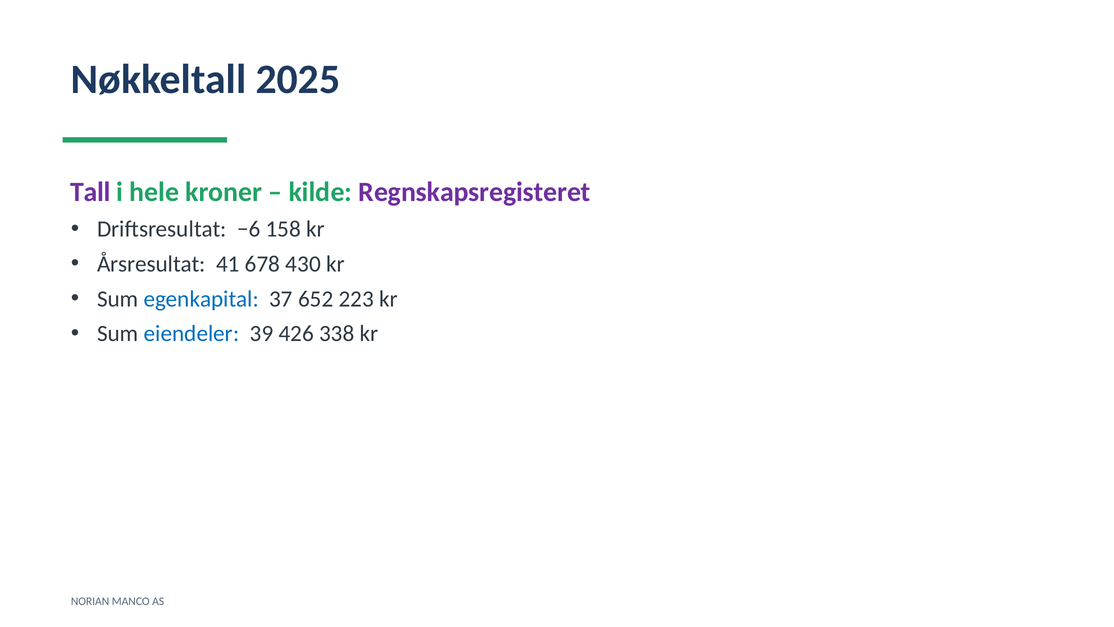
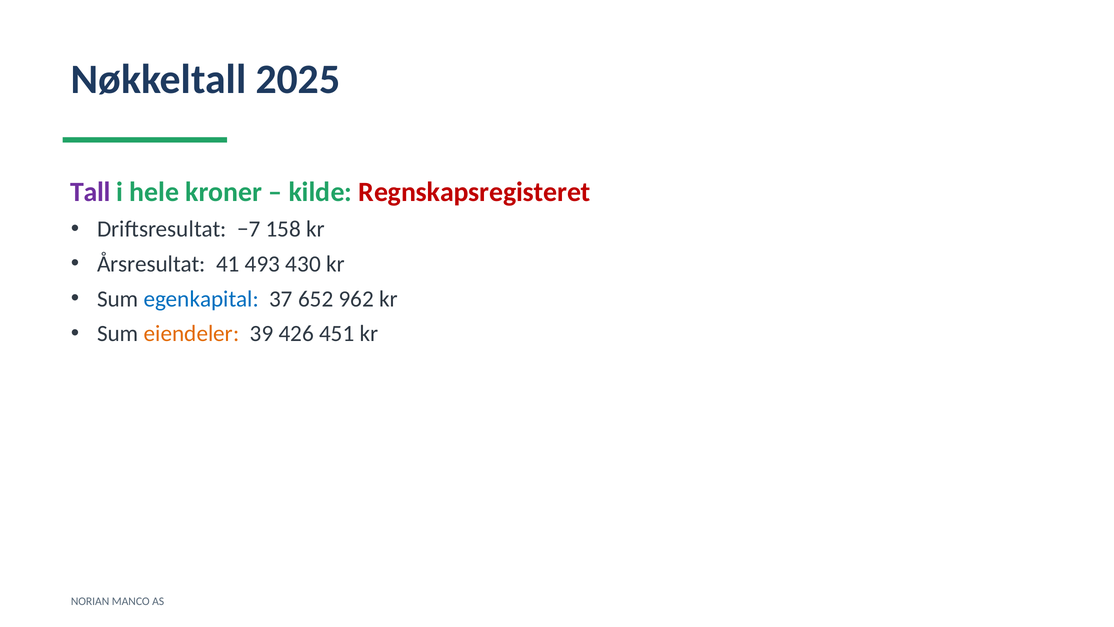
Regnskapsregisteret colour: purple -> red
−6: −6 -> −7
678: 678 -> 493
223: 223 -> 962
eiendeler colour: blue -> orange
338: 338 -> 451
